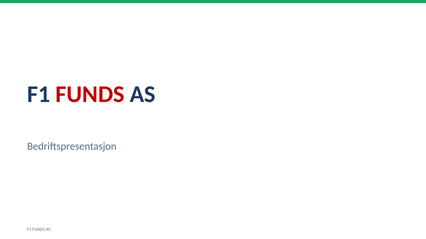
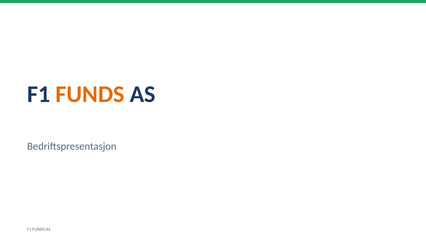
FUNDS at (90, 94) colour: red -> orange
